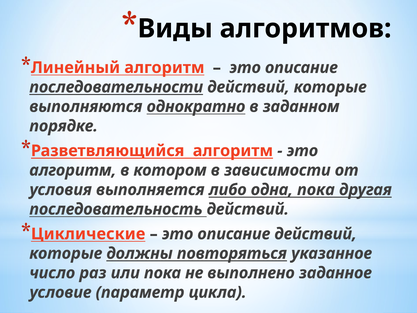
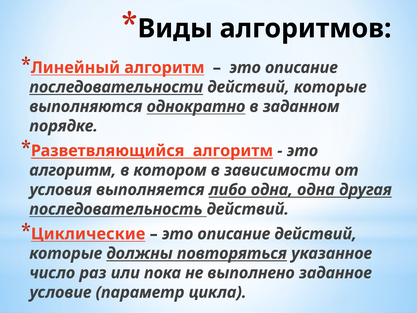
одна пока: пока -> одна
